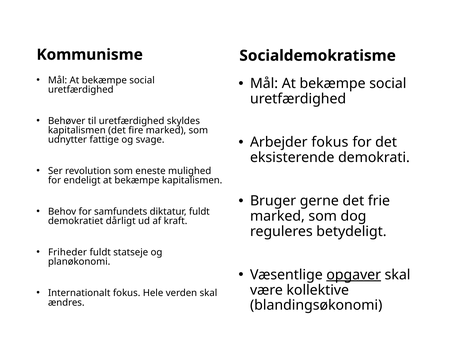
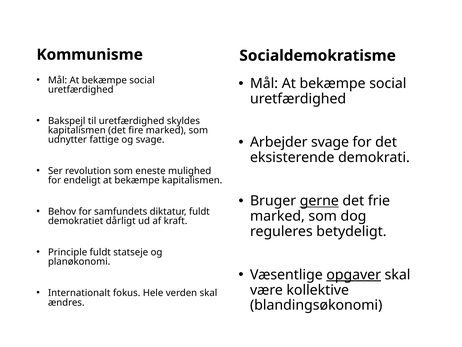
Behøver: Behøver -> Bakspejl
Arbejder fokus: fokus -> svage
gerne underline: none -> present
Friheder: Friheder -> Principle
